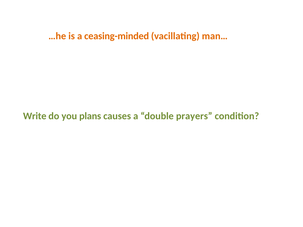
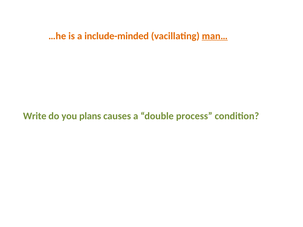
ceasing-minded: ceasing-minded -> include-minded
man… underline: none -> present
prayers: prayers -> process
